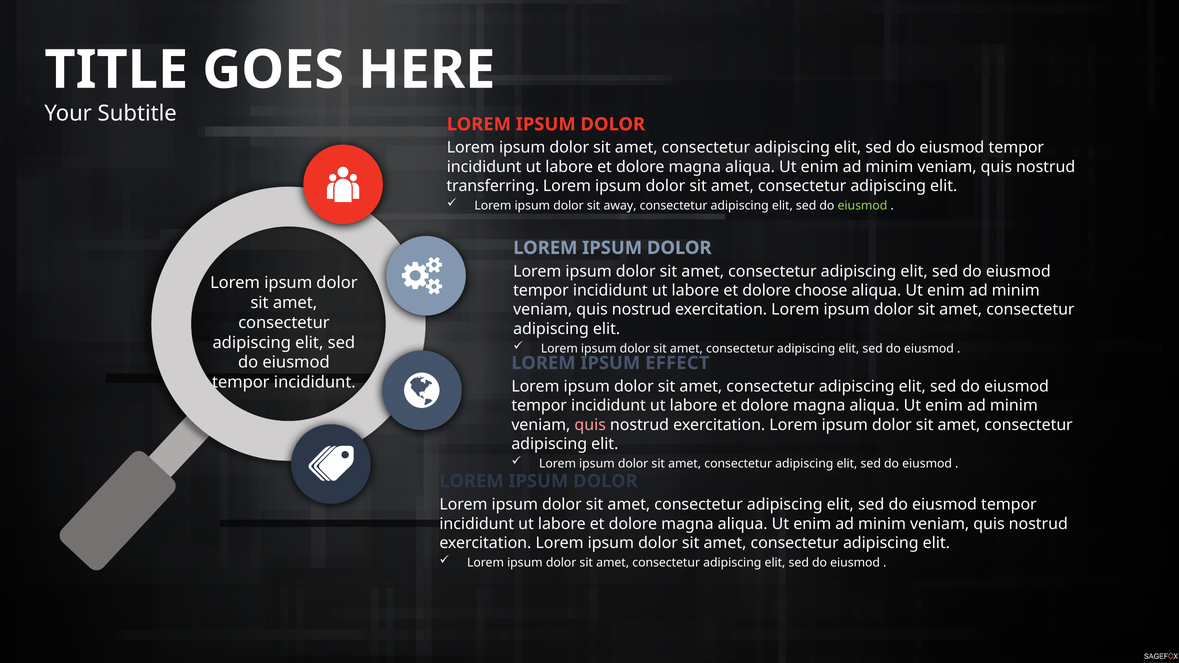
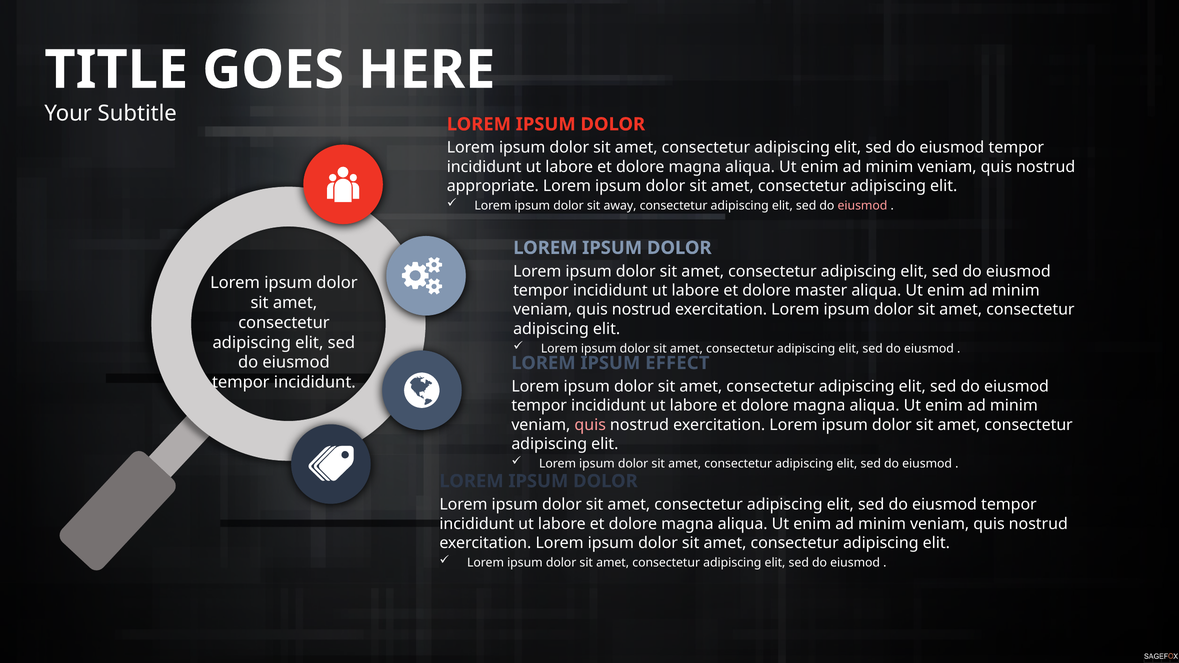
transferring: transferring -> appropriate
eiusmod at (862, 206) colour: light green -> pink
choose: choose -> master
